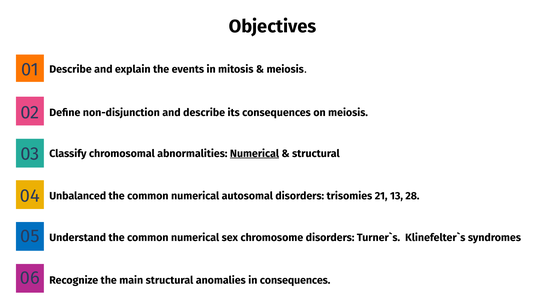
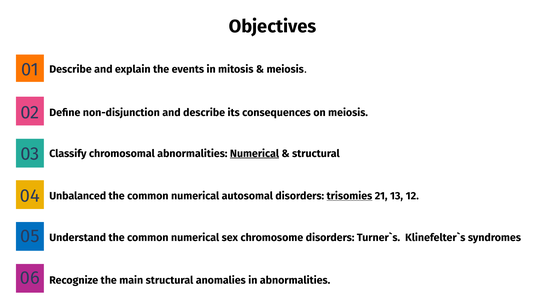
trisomies underline: none -> present
28: 28 -> 12
in consequences: consequences -> abnormalities
